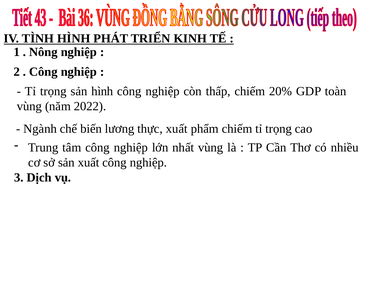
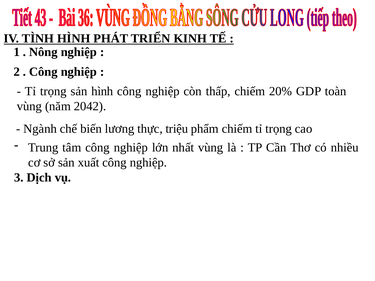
2022: 2022 -> 2042
thực xuất: xuất -> triệu
